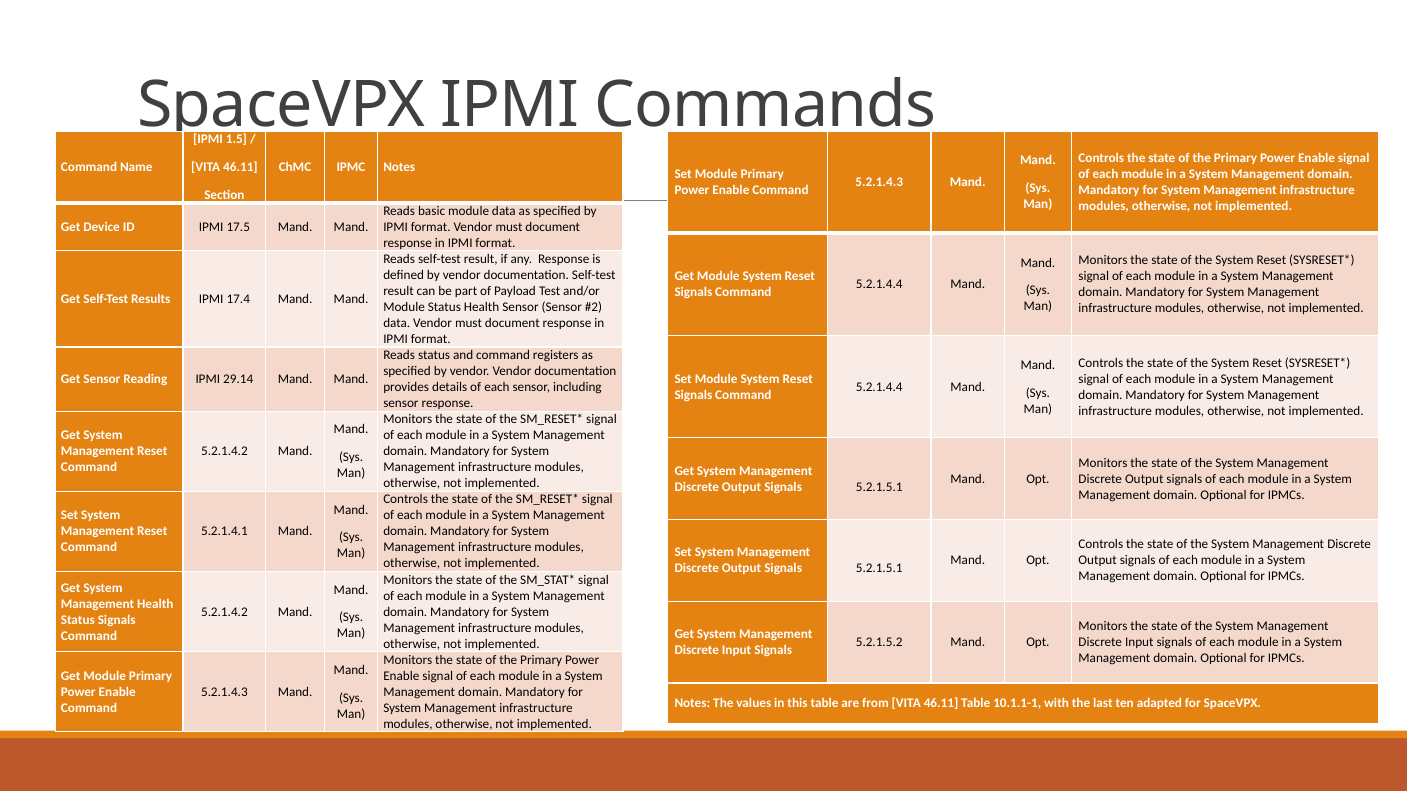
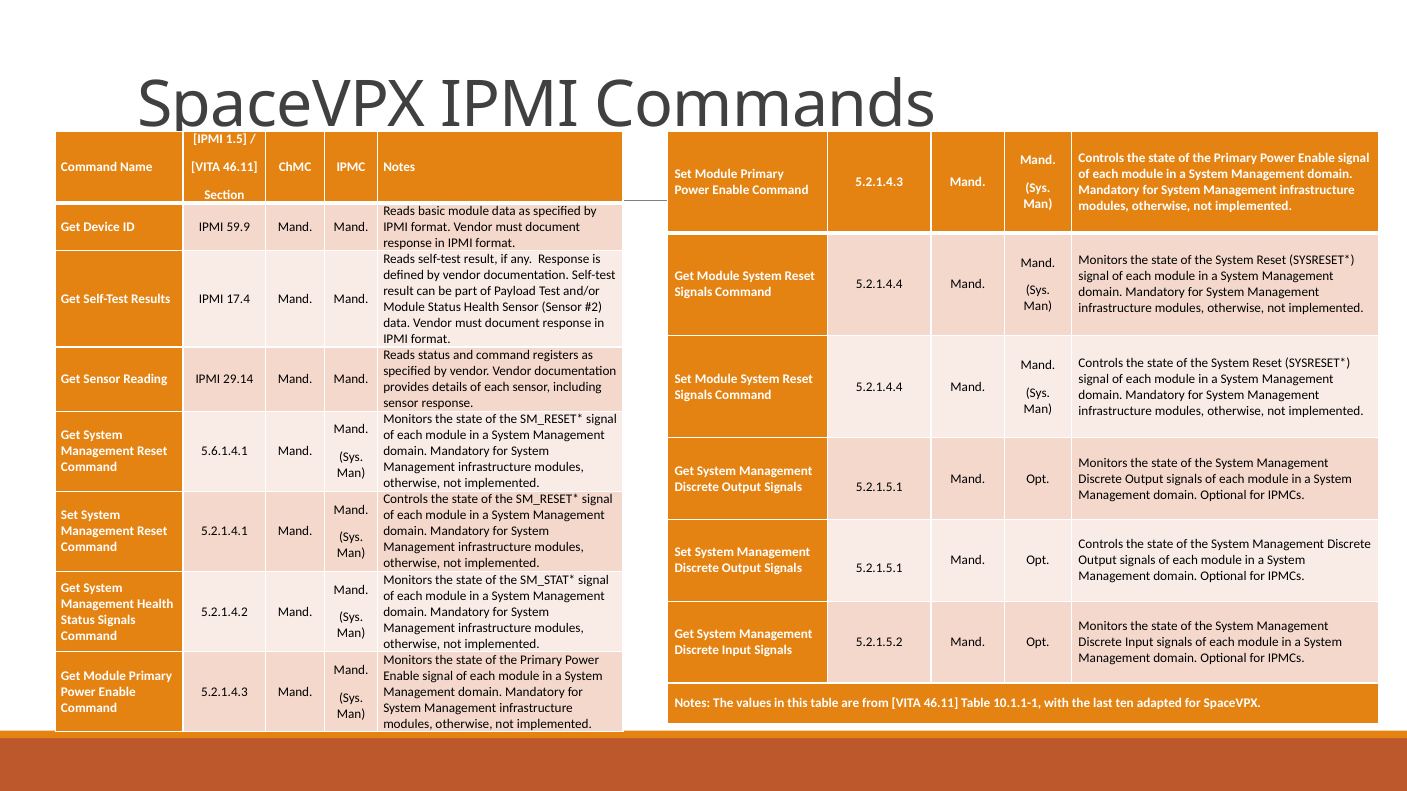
17.5: 17.5 -> 59.9
5.2.1.4.2 at (224, 452): 5.2.1.4.2 -> 5.6.1.4.1
